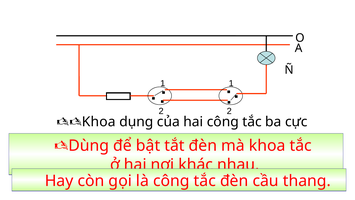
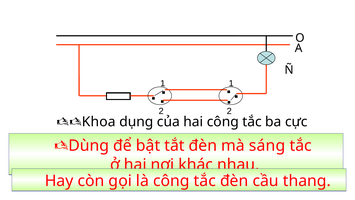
mà khoa: khoa -> sáng
